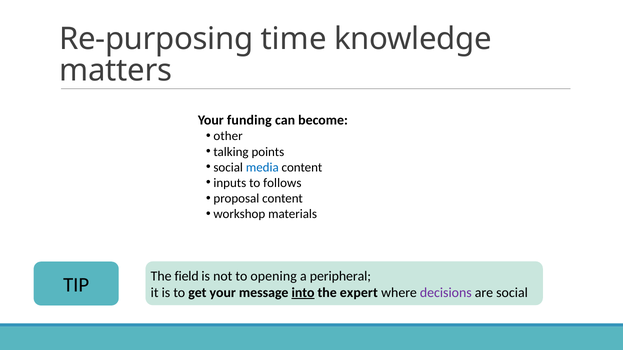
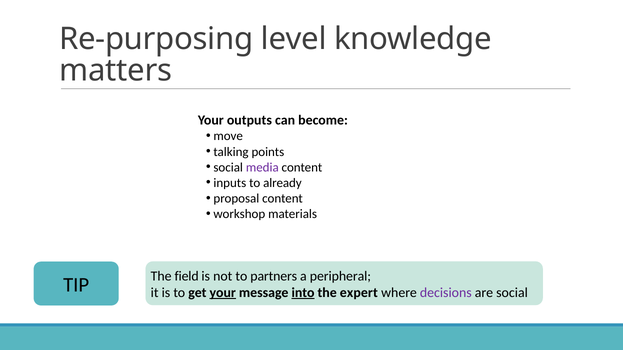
time: time -> level
funding: funding -> outputs
other: other -> move
media colour: blue -> purple
follows: follows -> already
opening: opening -> partners
your at (223, 293) underline: none -> present
